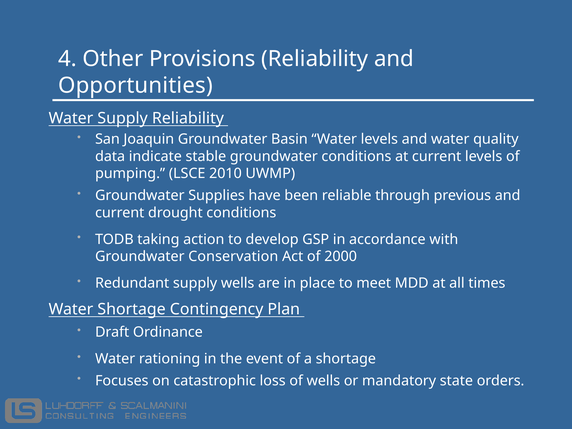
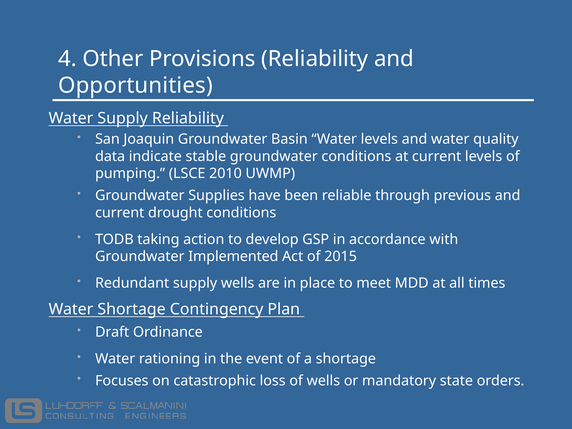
Conservation: Conservation -> Implemented
2000: 2000 -> 2015
